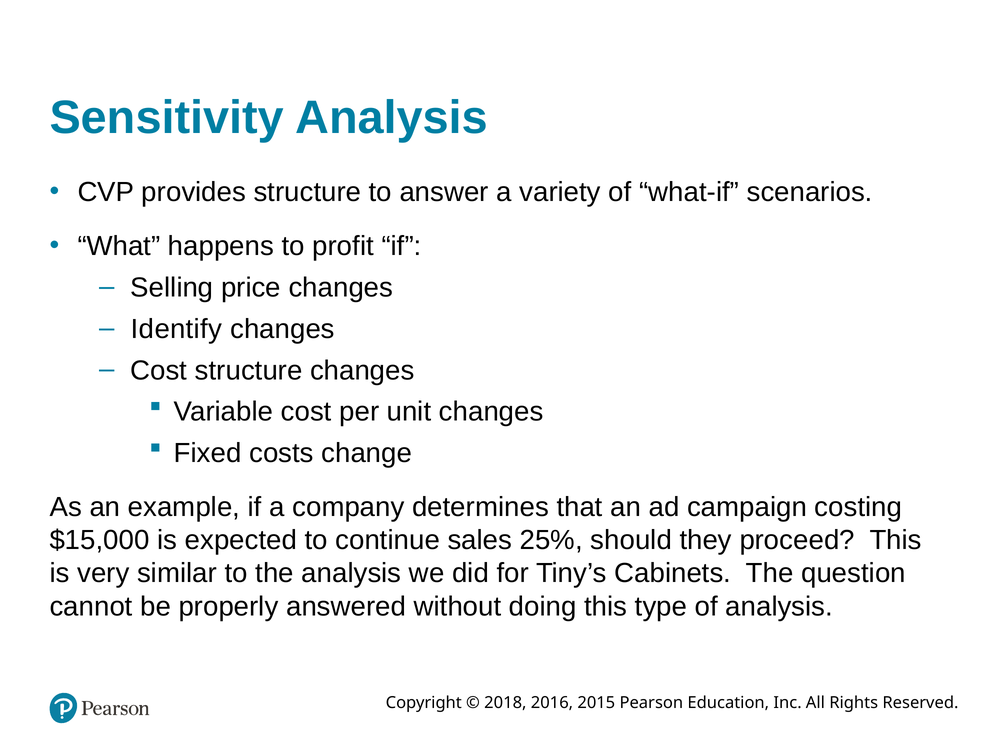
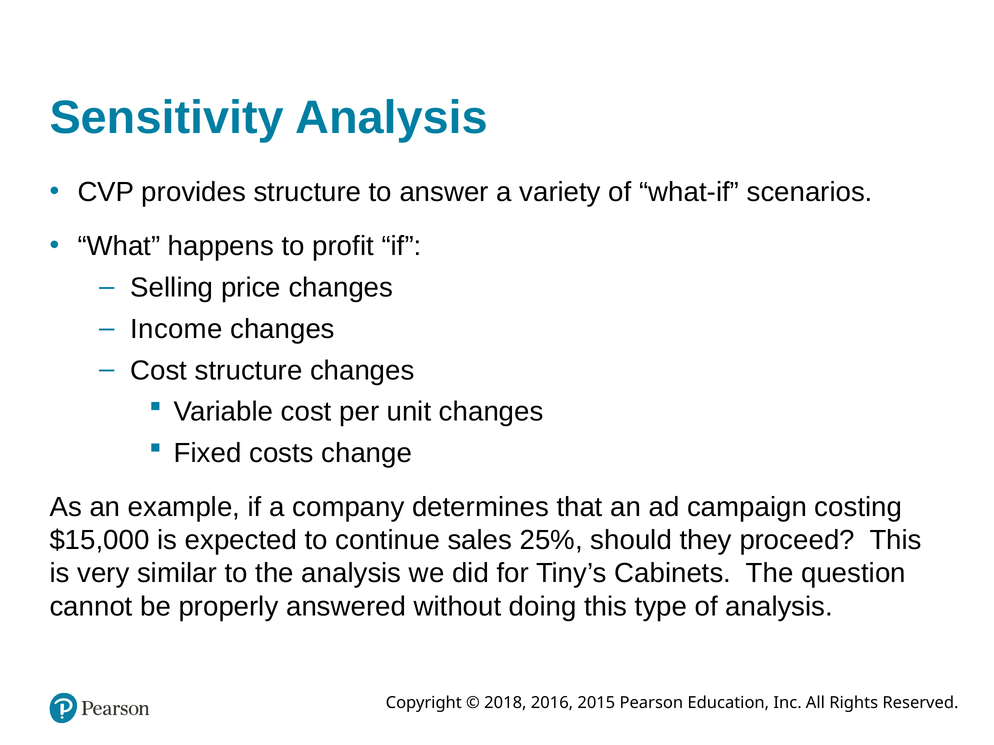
Identify: Identify -> Income
